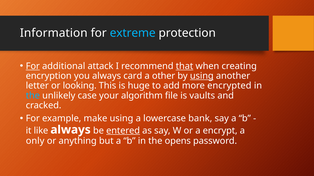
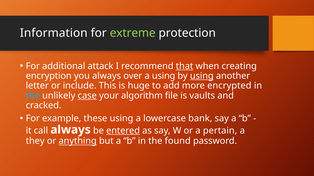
extreme colour: light blue -> light green
For at (33, 66) underline: present -> none
card: card -> over
a other: other -> using
looking: looking -> include
case underline: none -> present
make: make -> these
like: like -> call
encrypt: encrypt -> pertain
only: only -> they
anything underline: none -> present
opens: opens -> found
